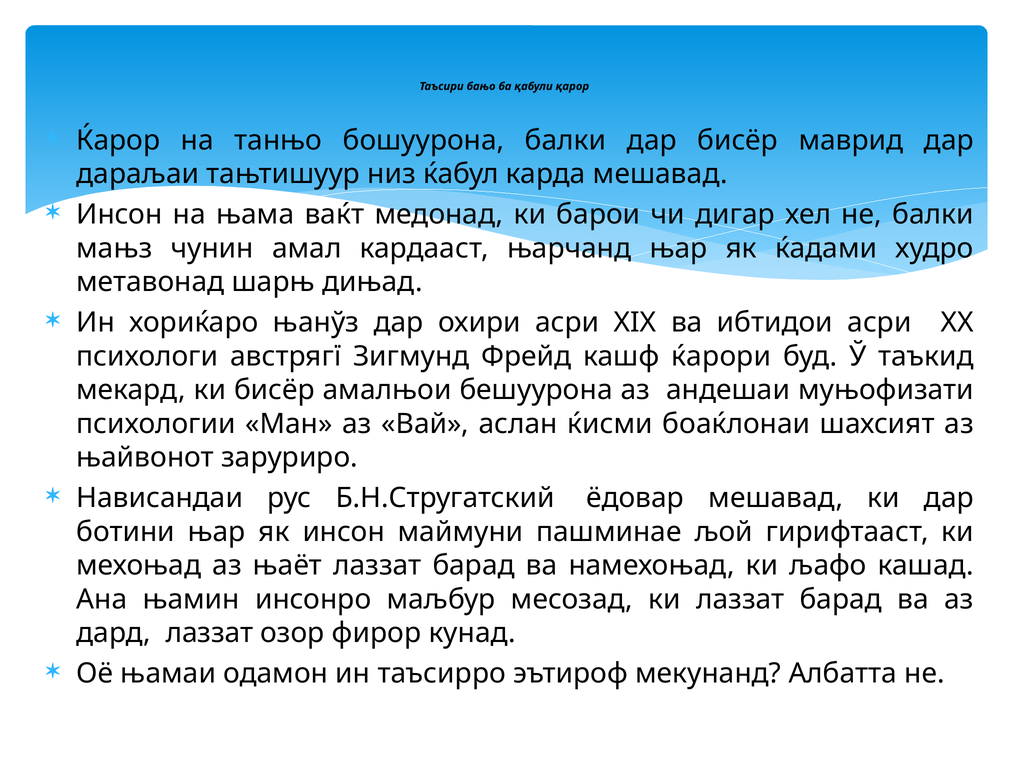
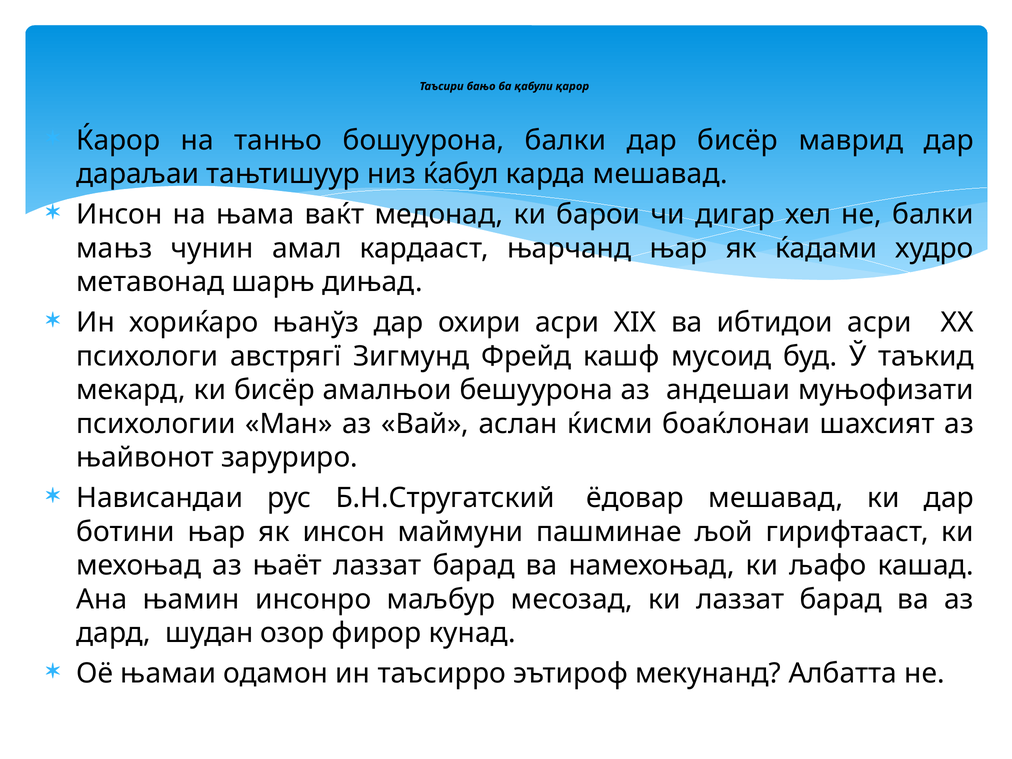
ќарори: ќарори -> мусоид
дард лаззат: лаззат -> шудан
